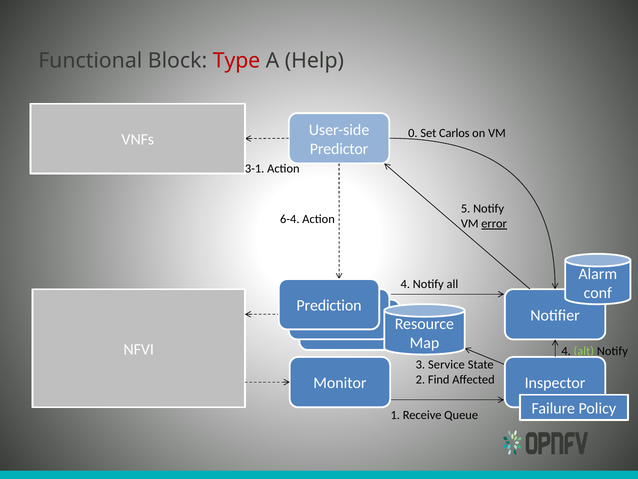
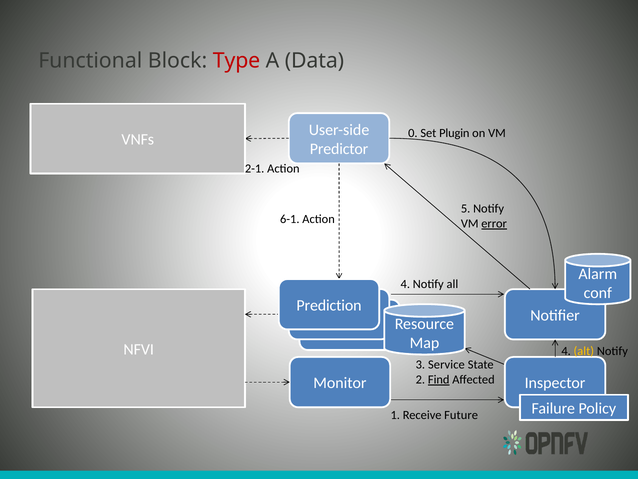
Help: Help -> Data
Carlos: Carlos -> Plugin
3-1: 3-1 -> 2-1
6-4: 6-4 -> 6-1
alt colour: light green -> yellow
Find underline: none -> present
Queue: Queue -> Future
